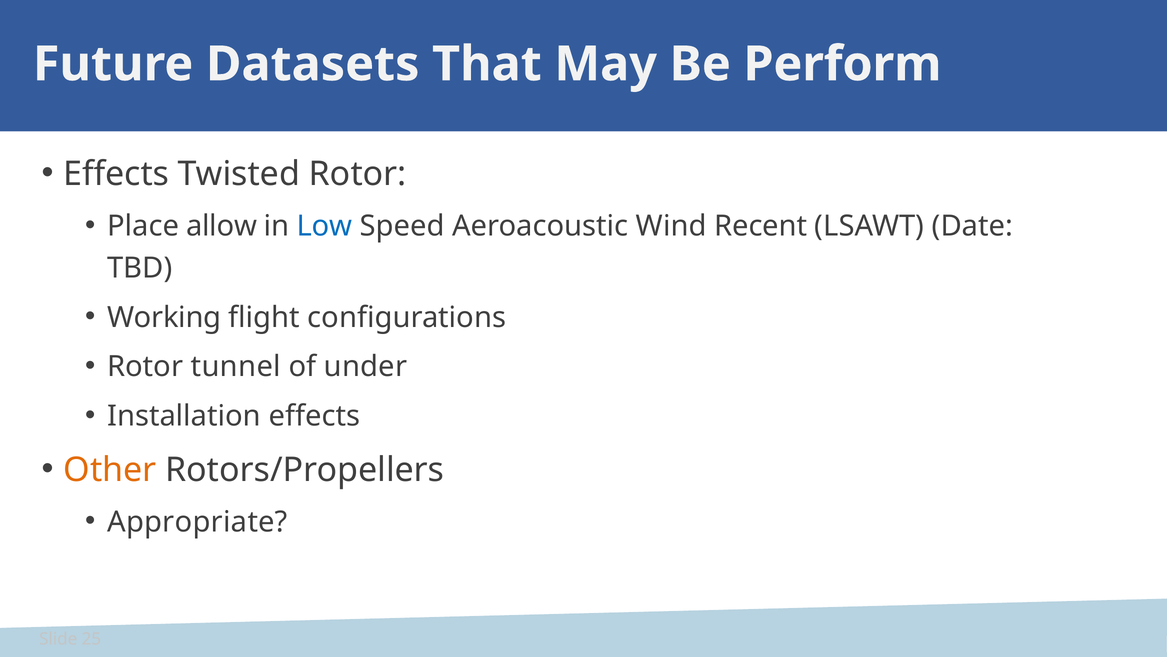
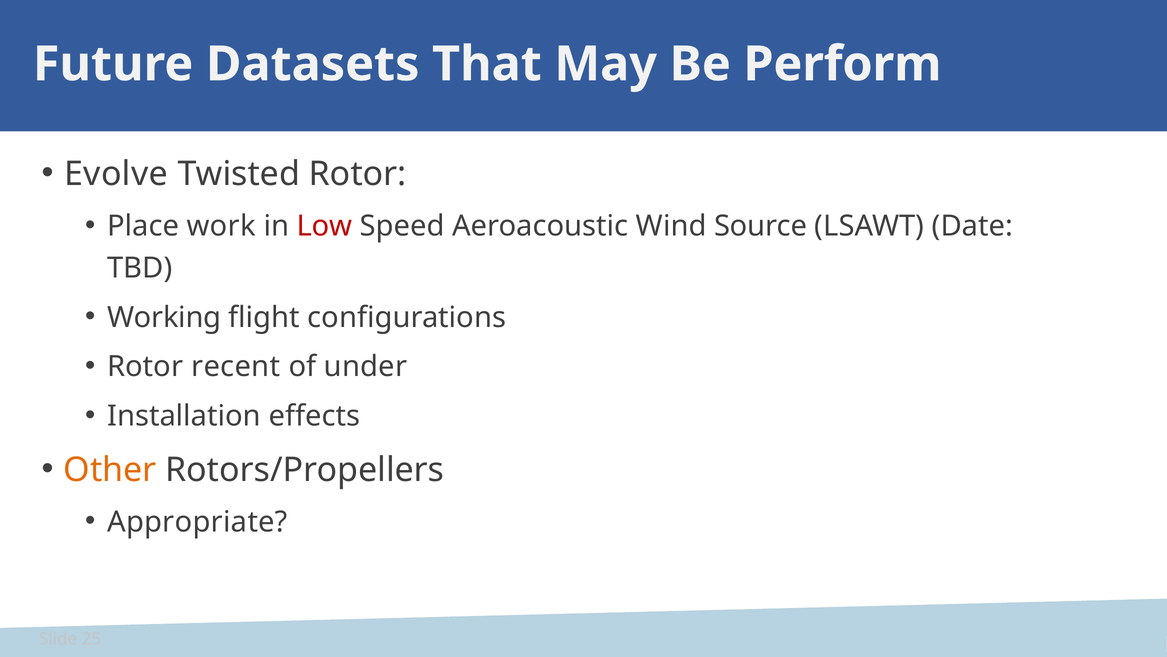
Effects at (116, 174): Effects -> Evolve
allow: allow -> work
Low colour: blue -> red
Recent: Recent -> Source
tunnel: tunnel -> recent
